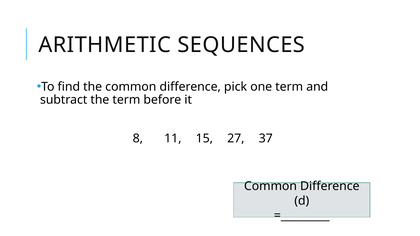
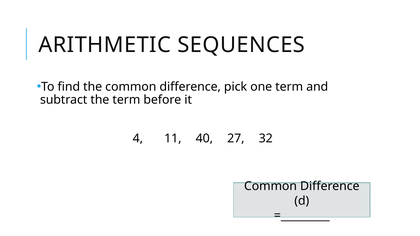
8: 8 -> 4
15: 15 -> 40
37: 37 -> 32
